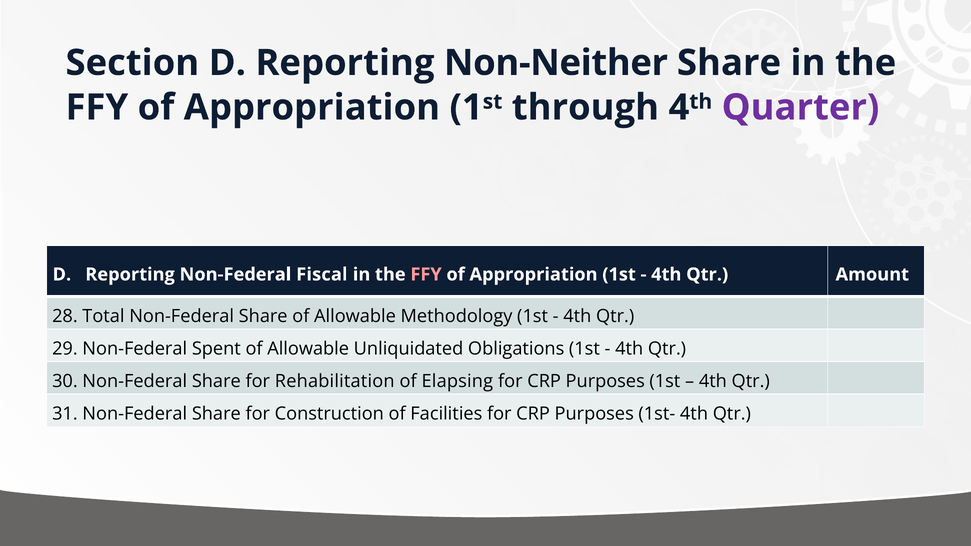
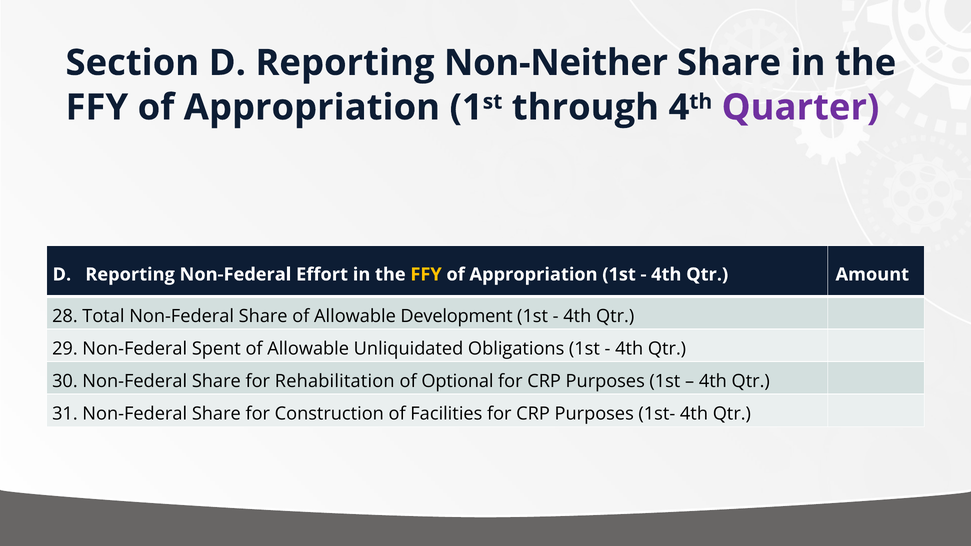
Fiscal: Fiscal -> Effort
FFY at (426, 275) colour: pink -> yellow
Methodology: Methodology -> Development
Elapsing: Elapsing -> Optional
